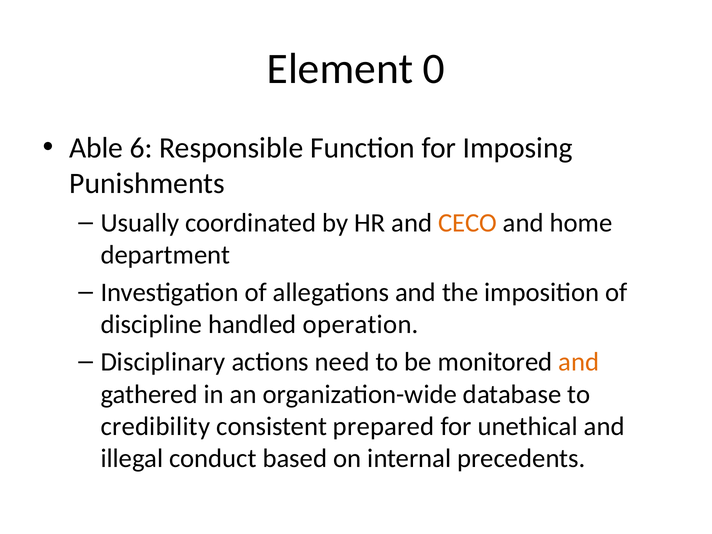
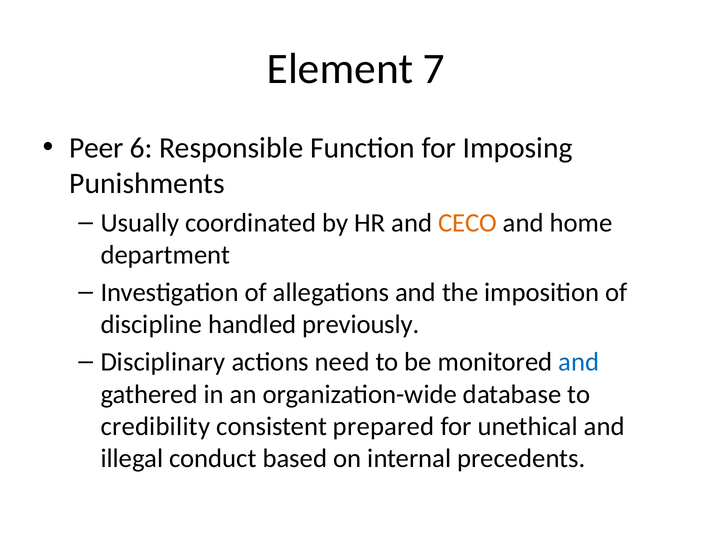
0: 0 -> 7
Able: Able -> Peer
operation: operation -> previously
and at (579, 362) colour: orange -> blue
